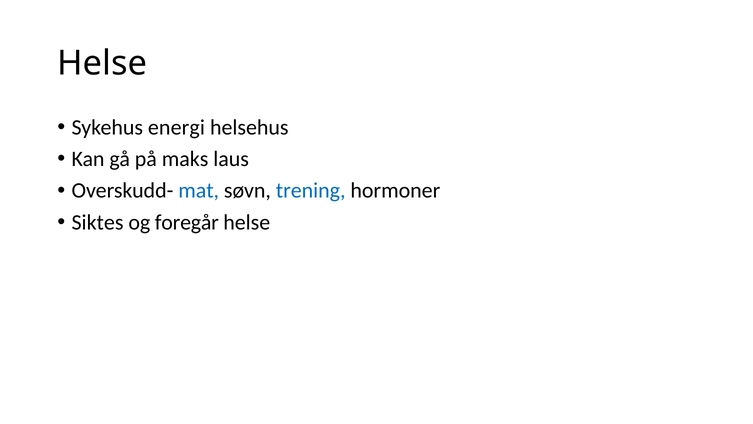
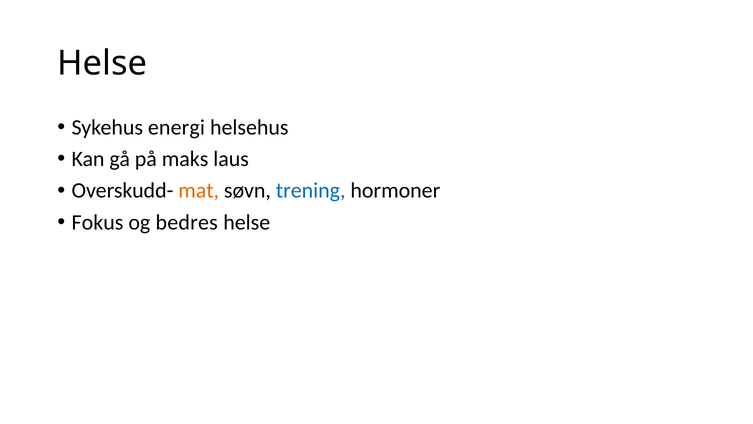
mat colour: blue -> orange
Siktes: Siktes -> Fokus
foregår: foregår -> bedres
